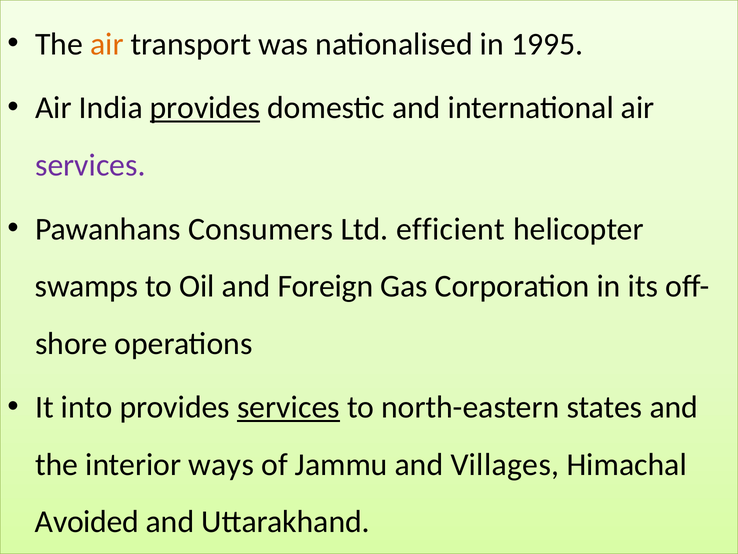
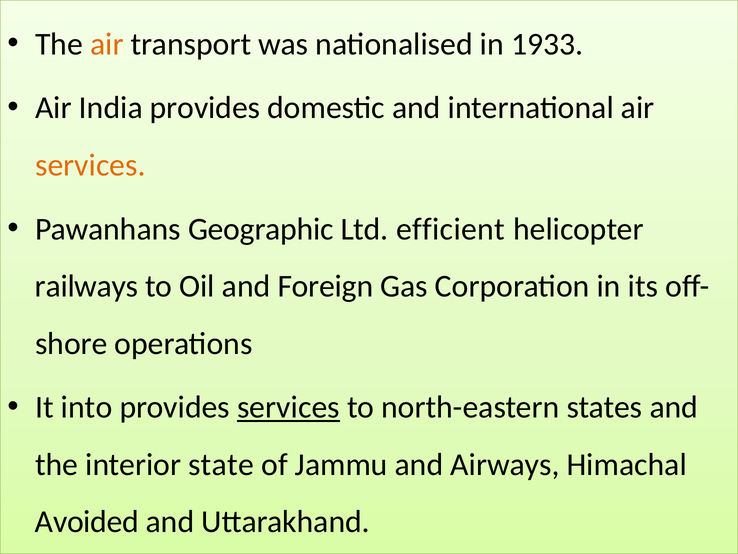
1995: 1995 -> 1933
provides at (205, 108) underline: present -> none
services at (90, 165) colour: purple -> orange
Consumers: Consumers -> Geographic
swamps: swamps -> railways
ways: ways -> state
Villages: Villages -> Airways
